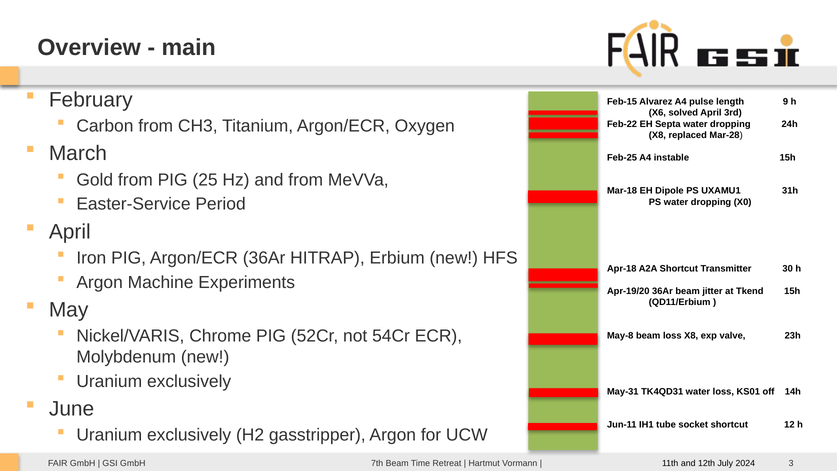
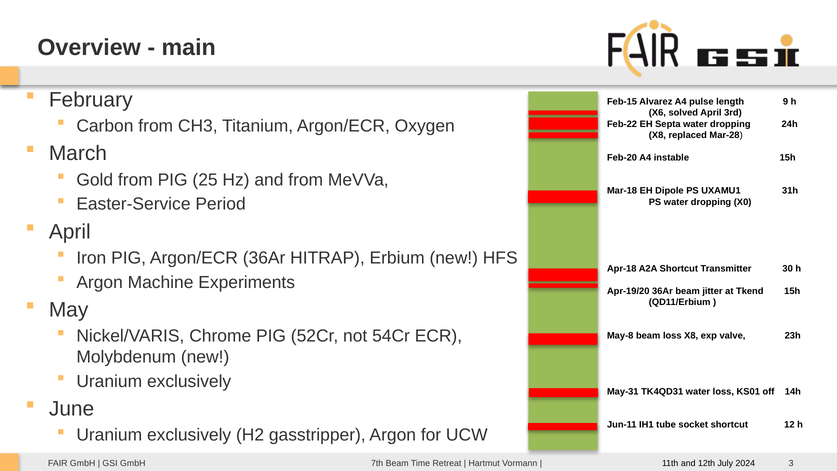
Feb-25: Feb-25 -> Feb-20
